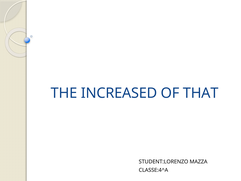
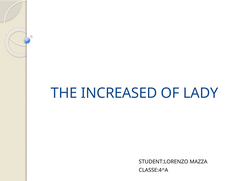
THAT: THAT -> LADY
